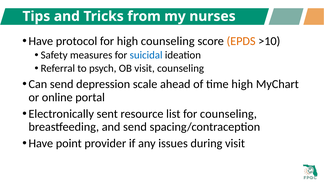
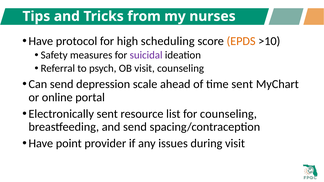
high counseling: counseling -> scheduling
suicidal colour: blue -> purple
time high: high -> sent
